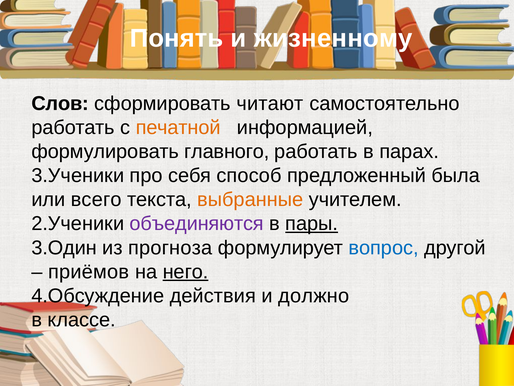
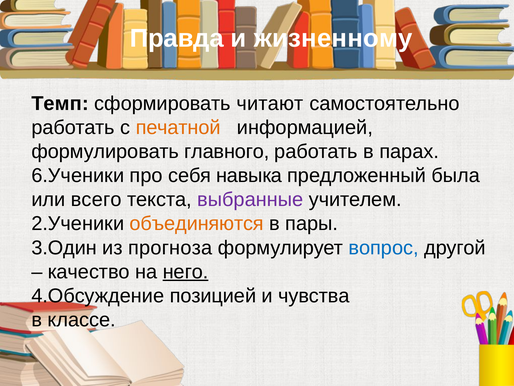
Понять: Понять -> Правда
Слов: Слов -> Темп
3.Ученики: 3.Ученики -> 6.Ученики
способ: способ -> навыка
выбранные colour: orange -> purple
объединяются colour: purple -> orange
пары underline: present -> none
приёмов: приёмов -> качество
действия: действия -> позицией
должно: должно -> чувства
